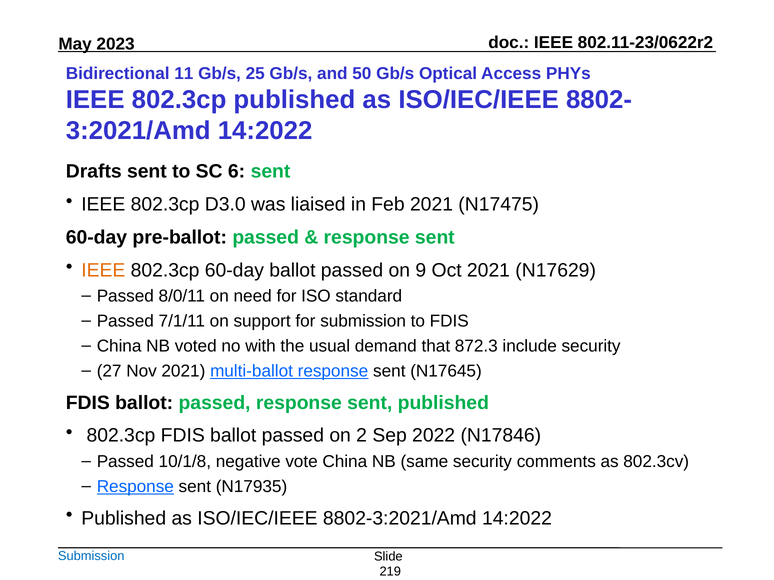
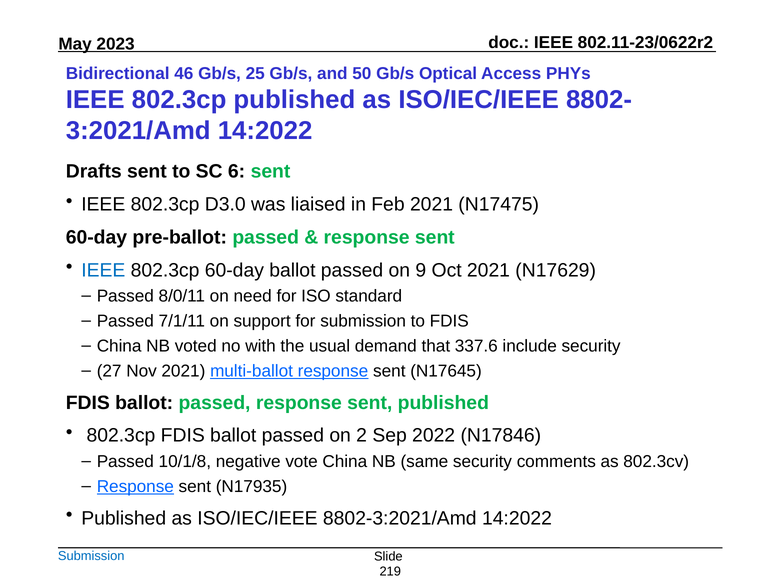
11: 11 -> 46
IEEE at (103, 270) colour: orange -> blue
872.3: 872.3 -> 337.6
